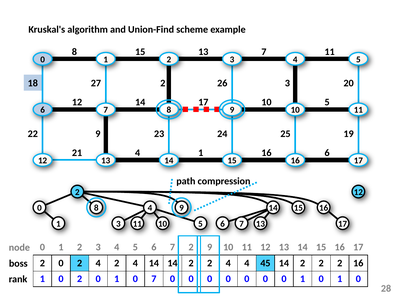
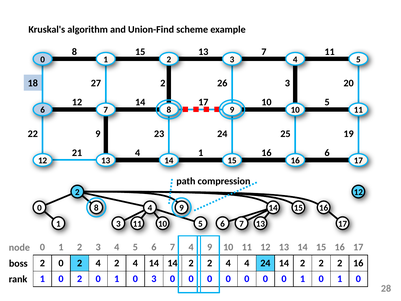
7 2: 2 -> 4
4 45: 45 -> 24
0 7: 7 -> 3
